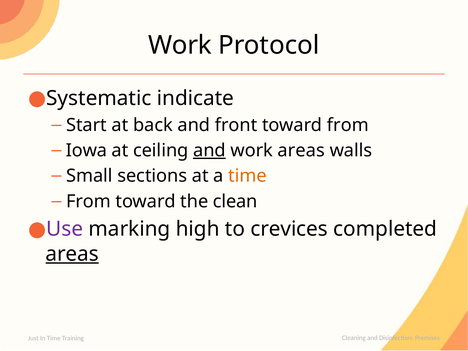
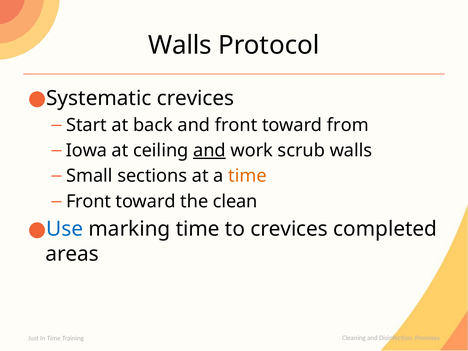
Work at (180, 45): Work -> Walls
Systematic indicate: indicate -> crevices
work areas: areas -> scrub
From at (89, 201): From -> Front
Use colour: purple -> blue
marking high: high -> time
areas at (72, 254) underline: present -> none
